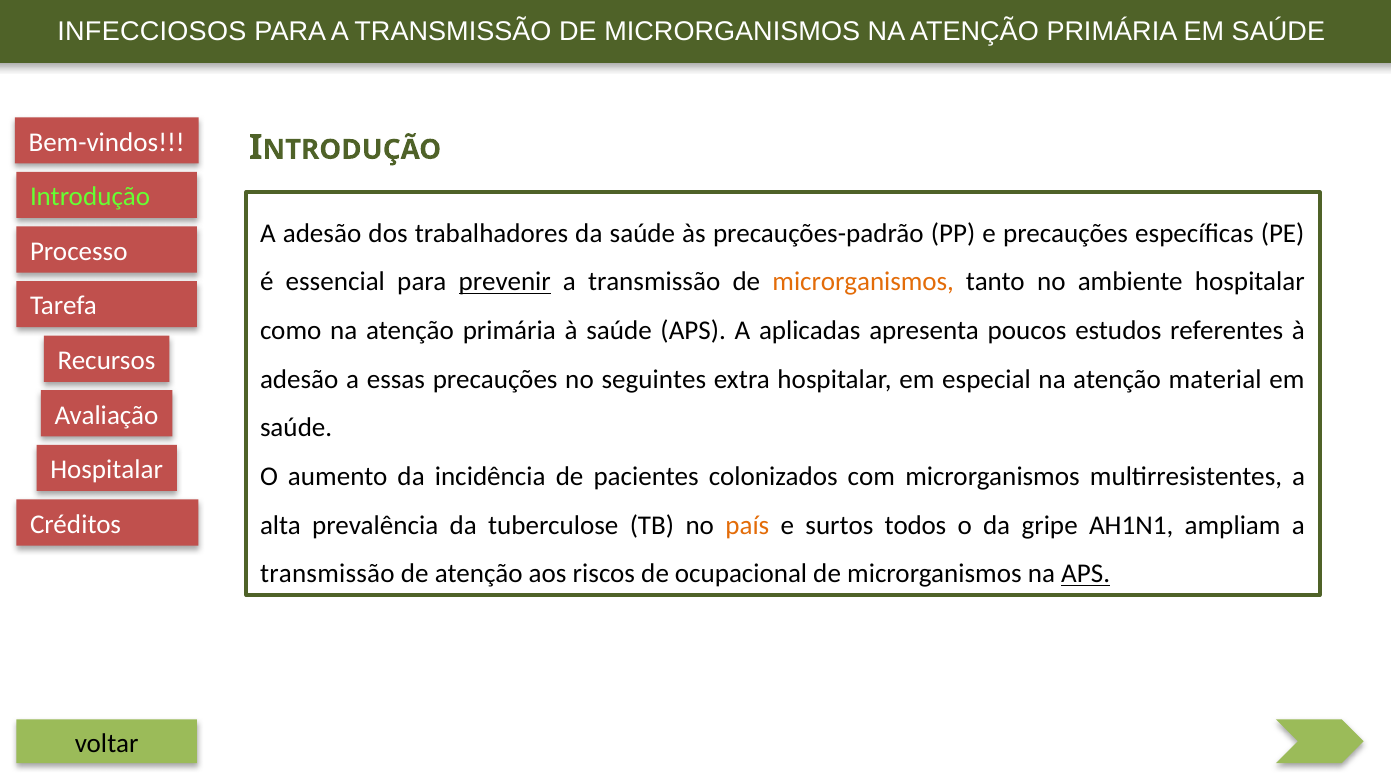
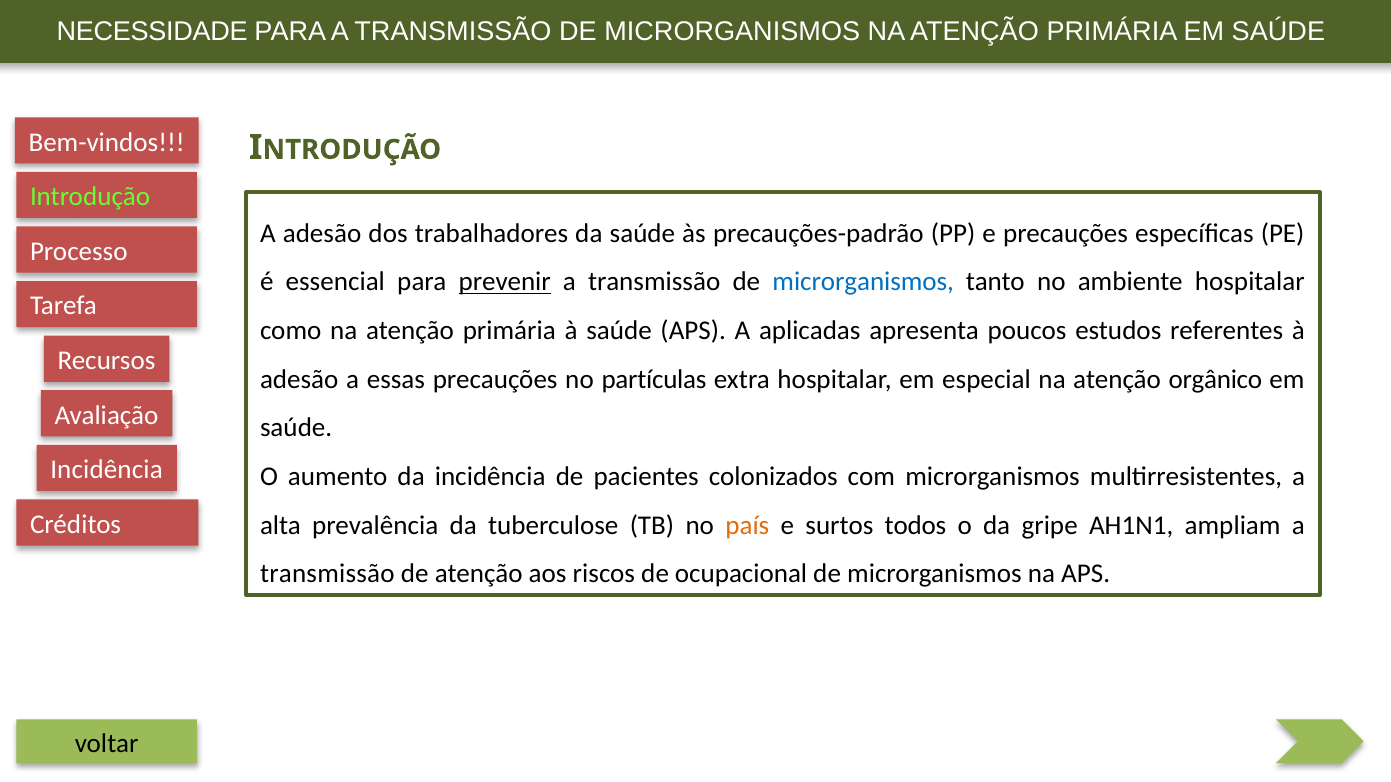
INFECCIOSOS: INFECCIOSOS -> NECESSIDADE
microrganismos at (863, 282) colour: orange -> blue
seguintes: seguintes -> partículas
material: material -> orgânico
Hospitalar at (107, 470): Hospitalar -> Incidência
APS at (1086, 574) underline: present -> none
